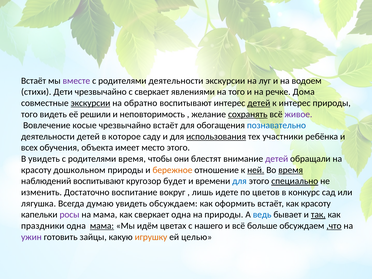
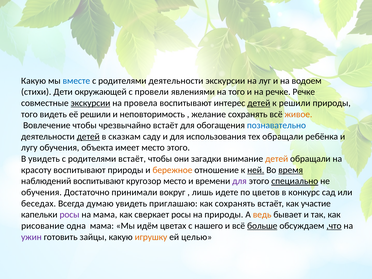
Встаёт at (34, 81): Встаёт -> Какую
вместе colour: purple -> blue
Дети чрезвычайно: чрезвычайно -> окружающей
с сверкает: сверкает -> провели
речке Дома: Дома -> Речке
обратно: обратно -> провела
к интерес: интерес -> решили
сохранять at (248, 114) underline: present -> none
живое colour: purple -> orange
Вовлечение косые: косые -> чтобы
детей at (88, 137) underline: none -> present
которое: которое -> сказкам
использования underline: present -> none
тех участники: участники -> обращали
всех: всех -> лугу
родителями время: время -> встаёт
блестят: блестят -> загадки
детей at (277, 159) colour: purple -> orange
красоту дошкольном: дошкольном -> воспитывают
кругозор будет: будет -> место
для at (239, 181) colour: blue -> purple
изменить at (42, 192): изменить -> обучения
воспитание: воспитание -> принимали
лягушка: лягушка -> беседах
увидеть обсуждаем: обсуждаем -> приглашаю
как оформить: оформить -> сохранять
как красоту: красоту -> участие
сверкает одна: одна -> росы
ведь colour: blue -> orange
так underline: present -> none
праздники: праздники -> рисование
мама at (102, 226) underline: present -> none
больше underline: none -> present
